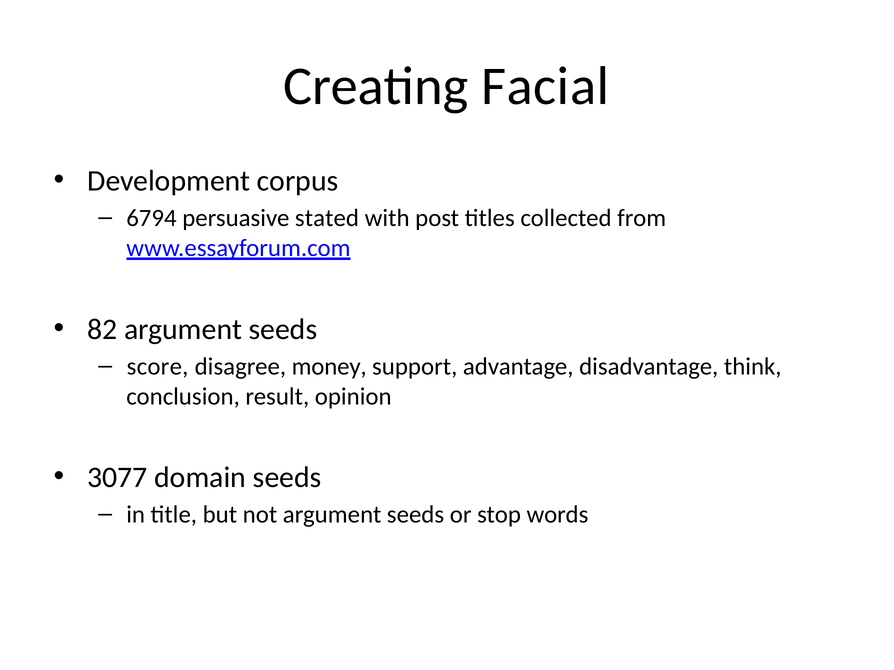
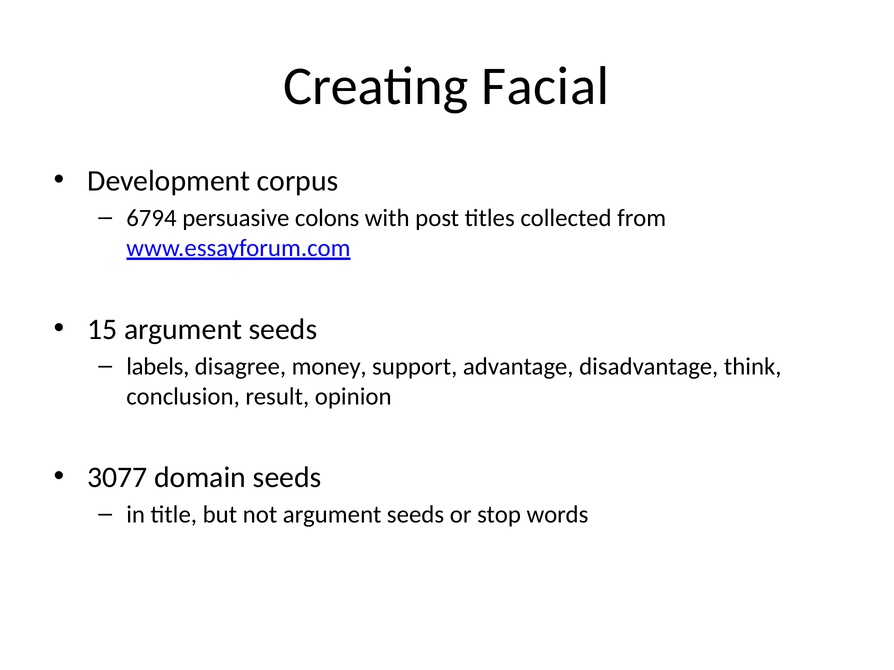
stated: stated -> colons
82: 82 -> 15
score: score -> labels
